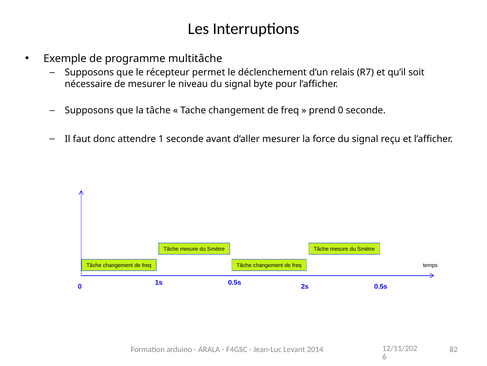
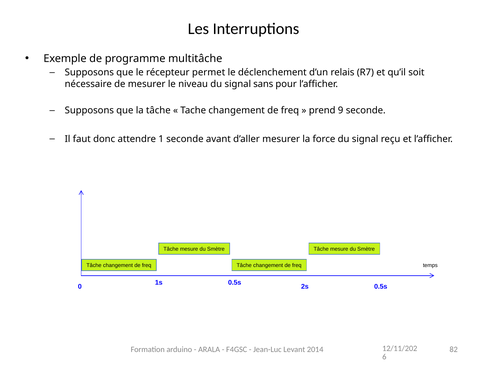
byte: byte -> sans
prend 0: 0 -> 9
